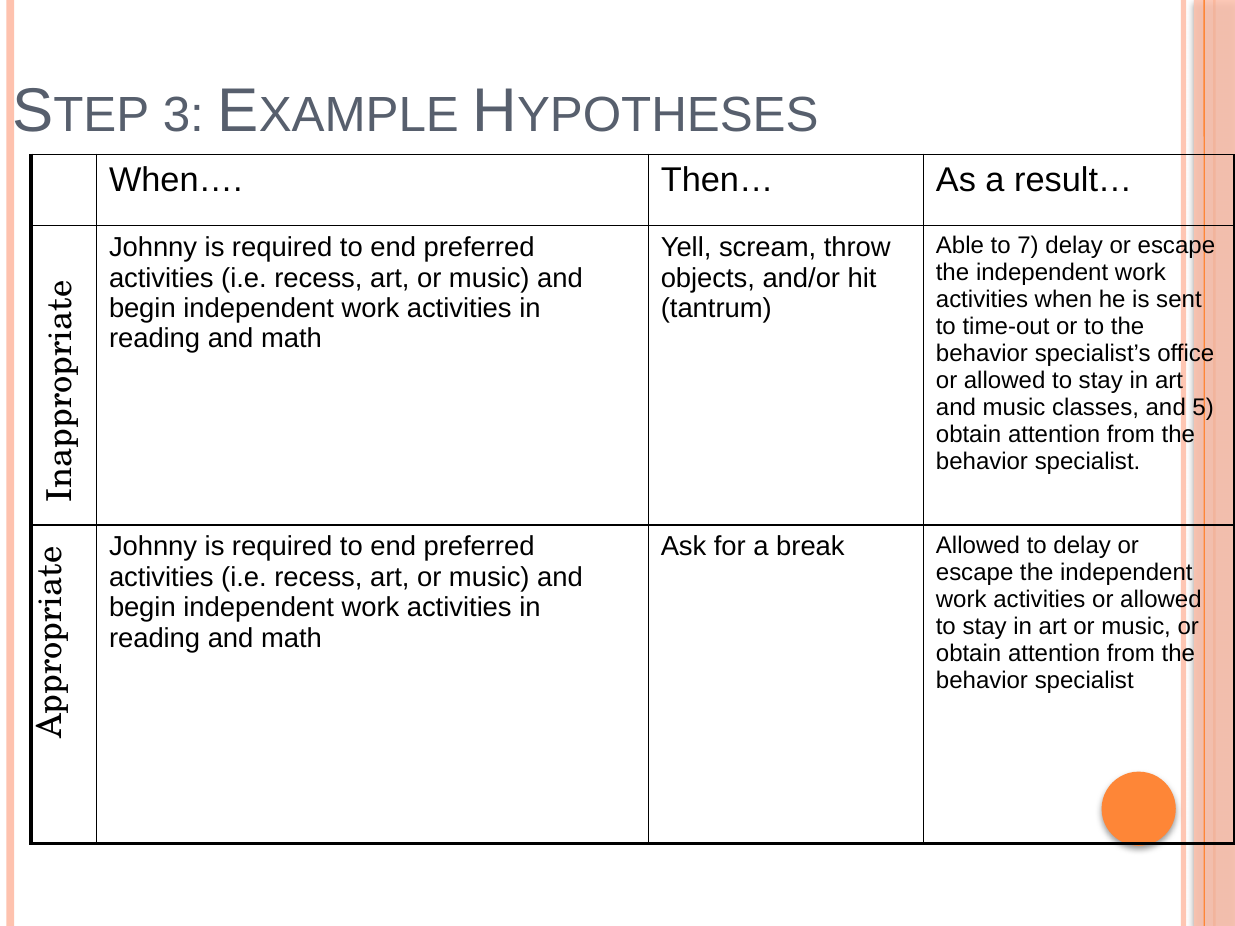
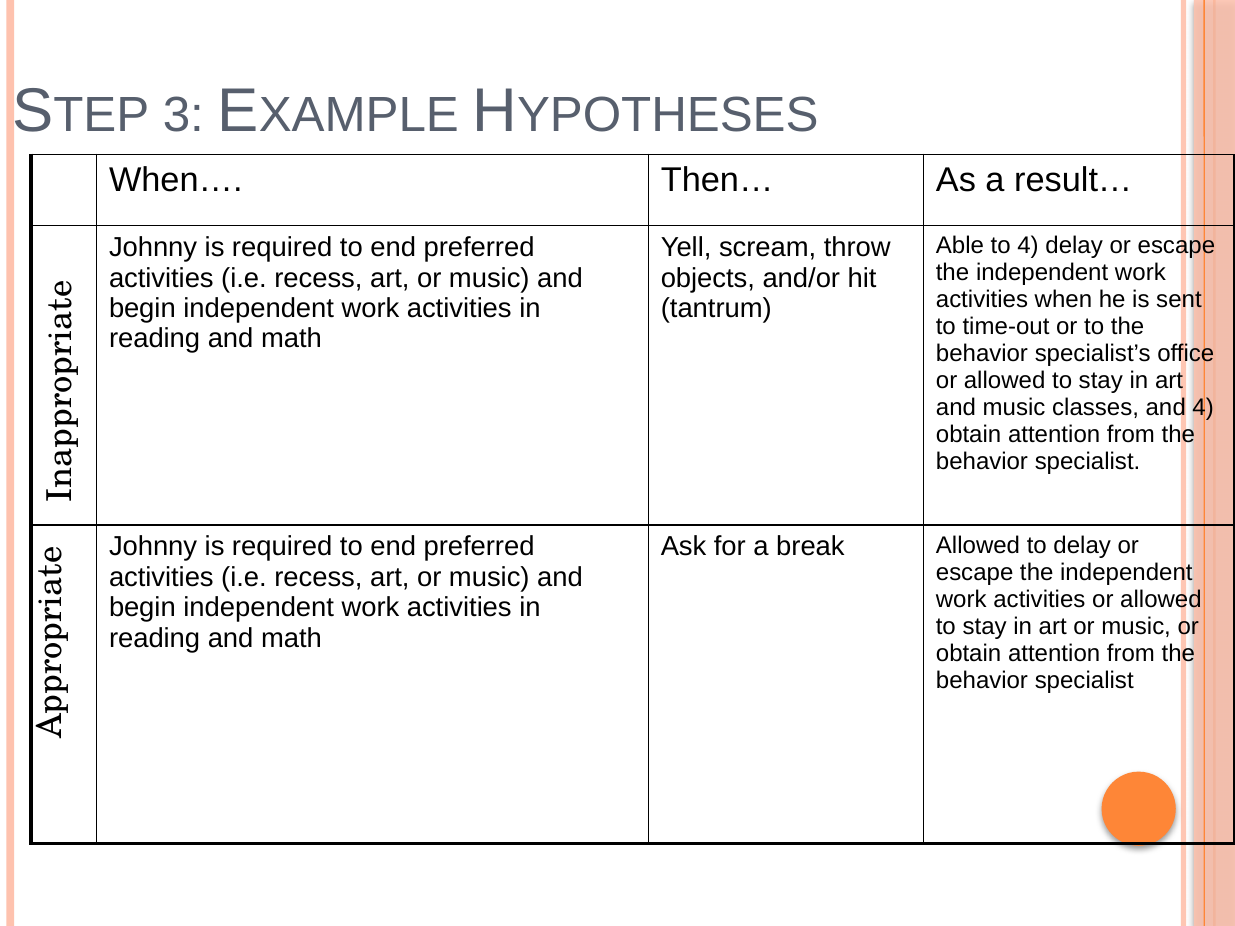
to 7: 7 -> 4
and 5: 5 -> 4
